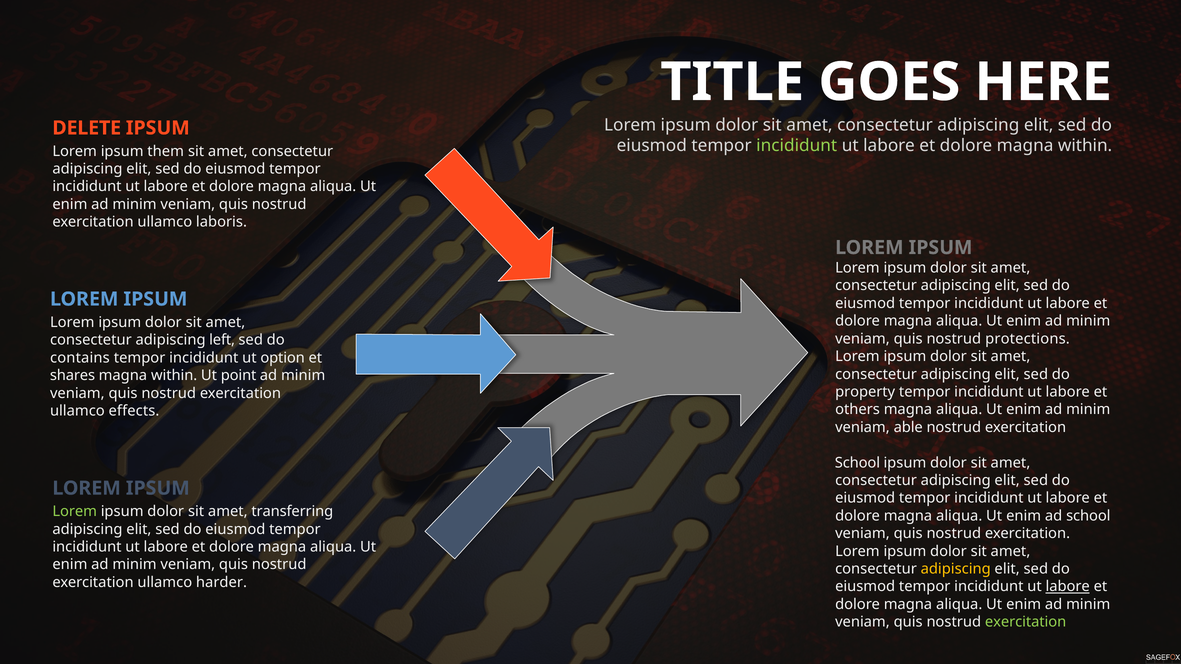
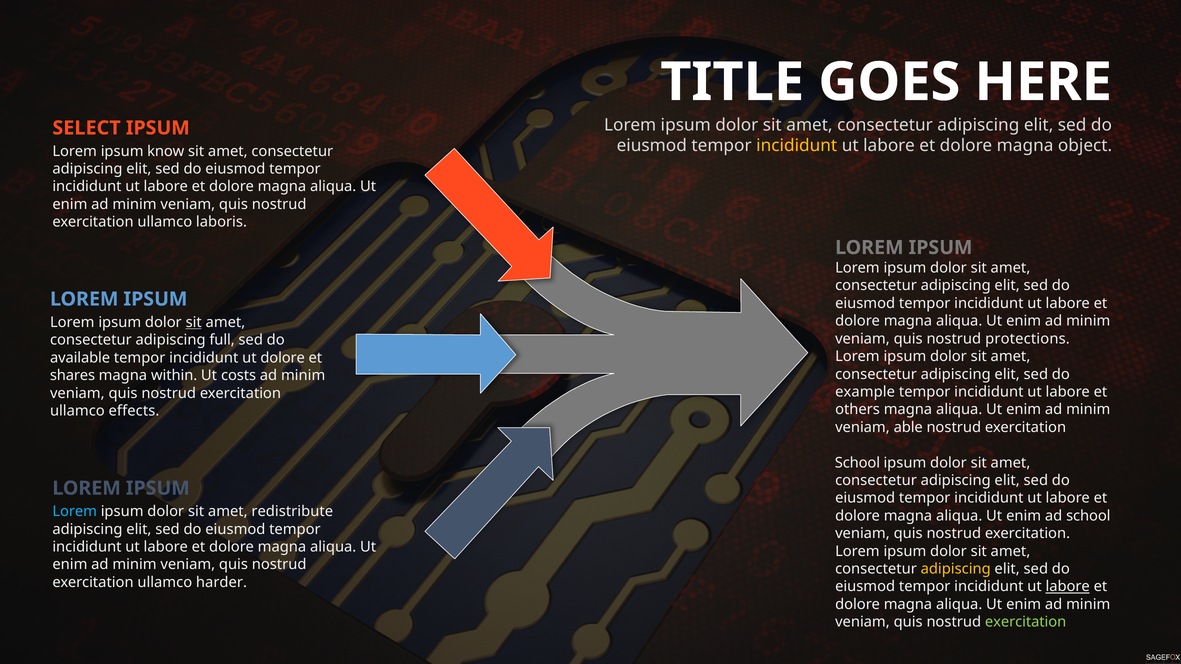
DELETE: DELETE -> SELECT
incididunt at (797, 146) colour: light green -> yellow
dolore magna within: within -> object
them: them -> know
sit at (194, 323) underline: none -> present
left: left -> full
contains: contains -> available
ut option: option -> dolore
point: point -> costs
property: property -> example
Lorem at (75, 512) colour: light green -> light blue
transferring: transferring -> redistribute
